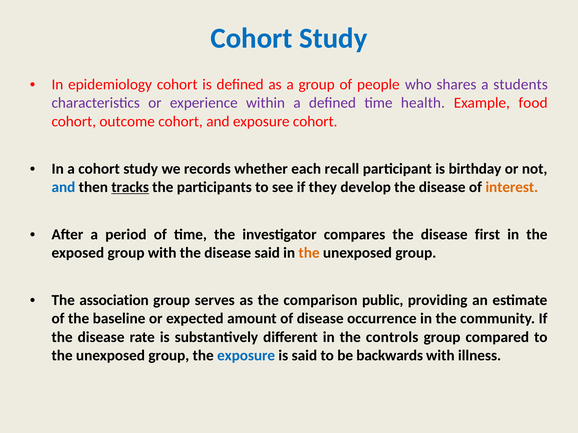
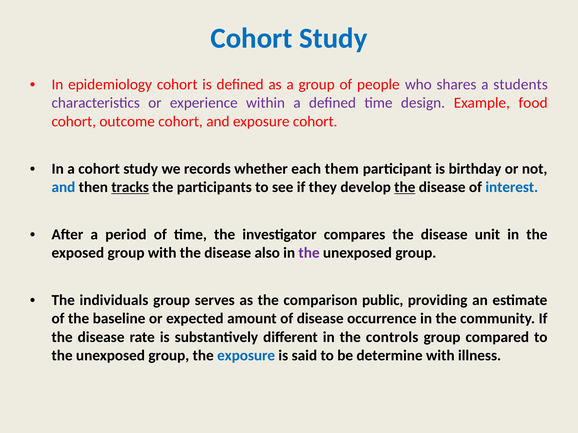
health: health -> design
recall: recall -> them
the at (405, 187) underline: none -> present
interest colour: orange -> blue
first: first -> unit
disease said: said -> also
the at (309, 253) colour: orange -> purple
association: association -> individuals
backwards: backwards -> determine
